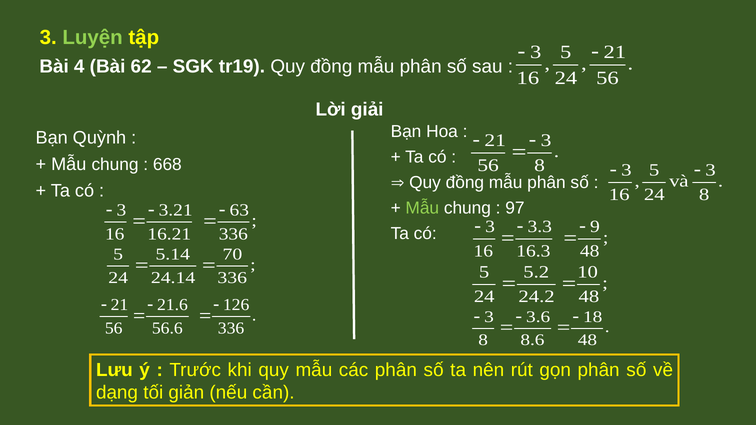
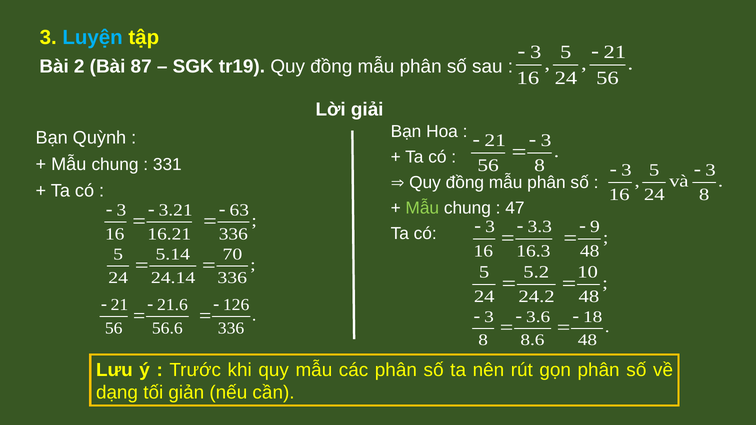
Luyện colour: light green -> light blue
4: 4 -> 2
62: 62 -> 87
668: 668 -> 331
97: 97 -> 47
